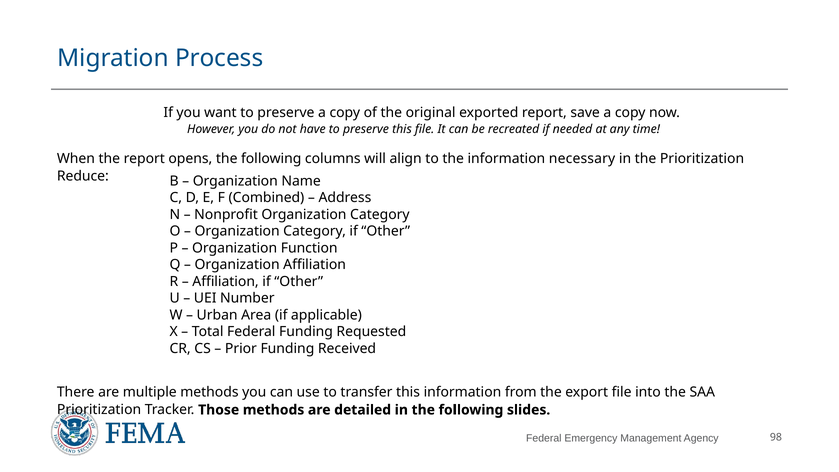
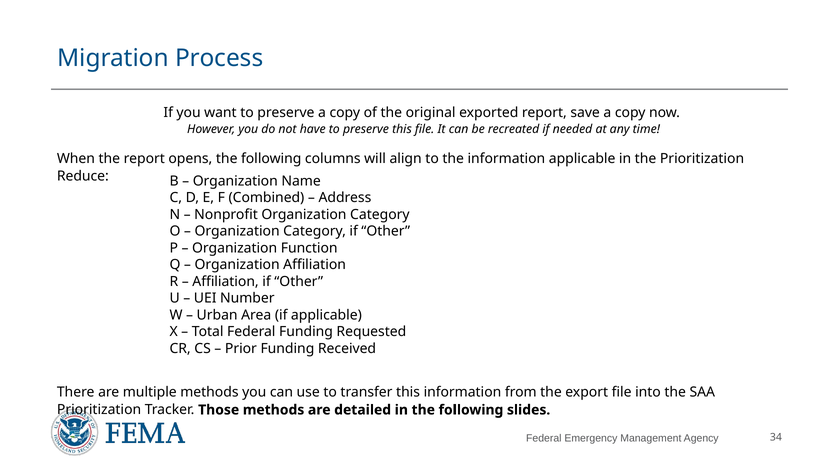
information necessary: necessary -> applicable
98: 98 -> 34
